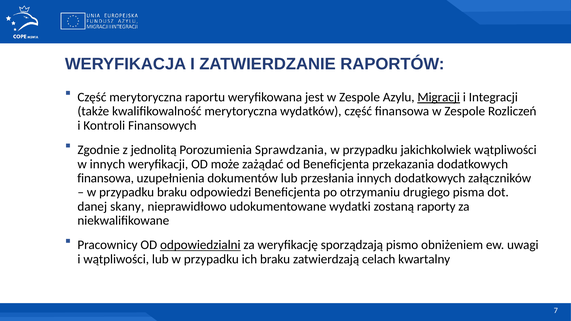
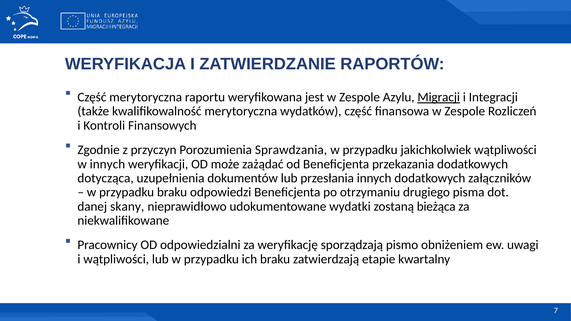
jednolitą: jednolitą -> przyczyn
finansowa at (106, 178): finansowa -> dotycząca
raporty: raporty -> bieżąca
odpowiedzialni underline: present -> none
celach: celach -> etapie
